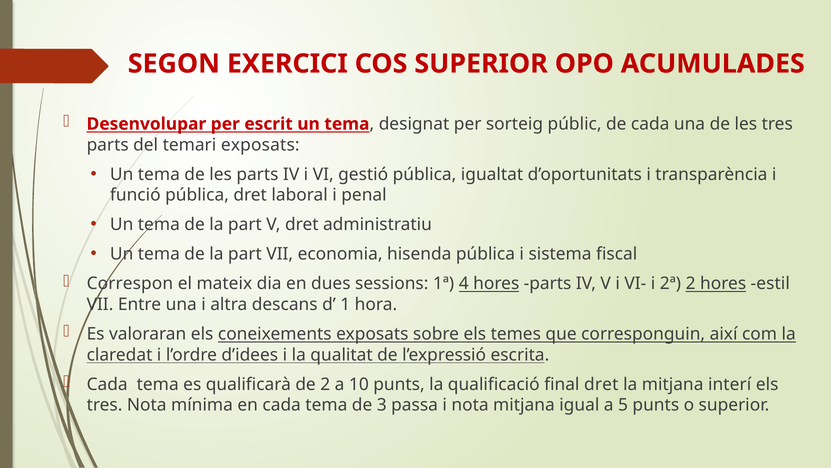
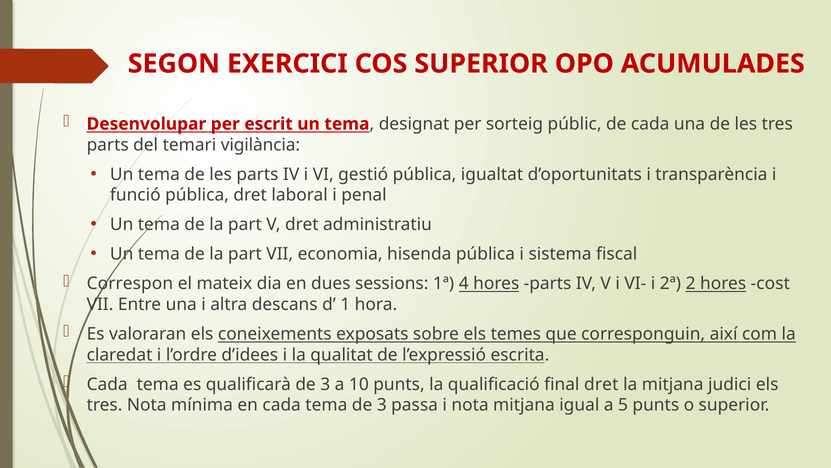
temari exposats: exposats -> vigilància
estil: estil -> cost
qualificarà de 2: 2 -> 3
interí: interí -> judici
